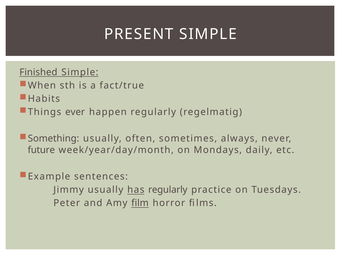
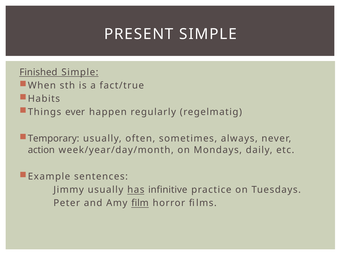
Something: Something -> Temporary
future: future -> action
has regularly: regularly -> infinitive
